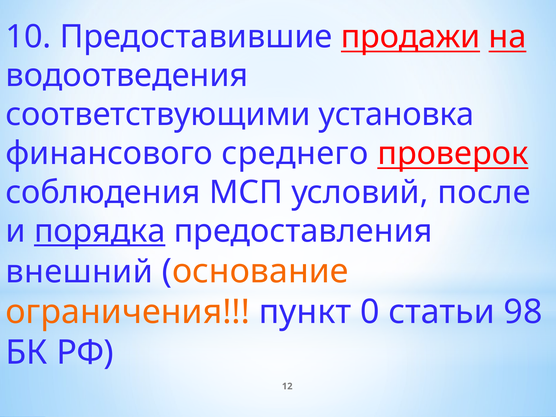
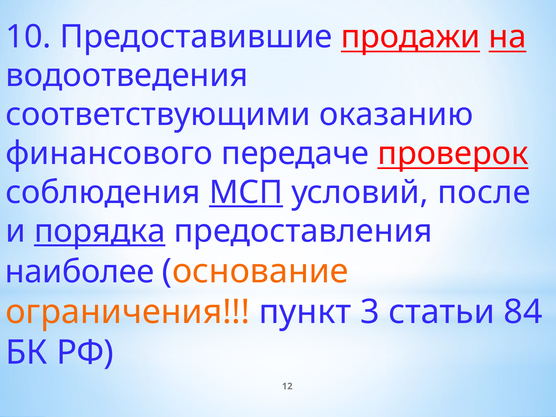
установка: установка -> оказанию
среднего: среднего -> передаче
МСП underline: none -> present
внешний: внешний -> наиболее
0: 0 -> 3
98: 98 -> 84
